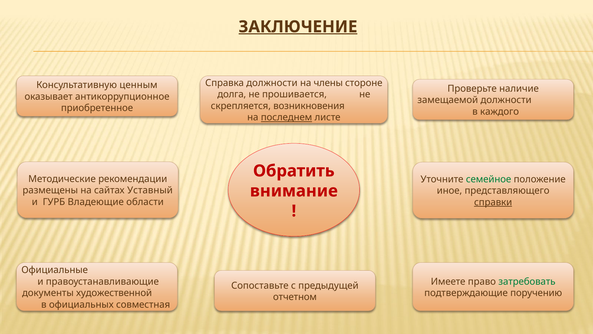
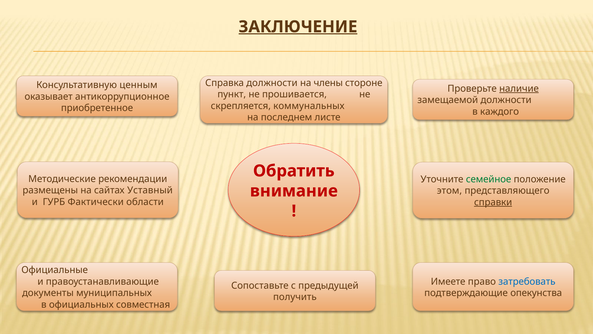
наличие underline: none -> present
долга: долга -> пункт
возникновения: возникновения -> коммунальных
последнем underline: present -> none
иное: иное -> этом
Владеющие: Владеющие -> Фактически
затребовать colour: green -> blue
художественной: художественной -> муниципальных
поручению: поручению -> опекунства
отчетном: отчетном -> получить
